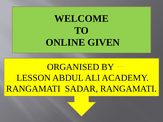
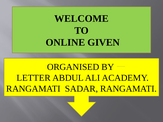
LESSON: LESSON -> LETTER
